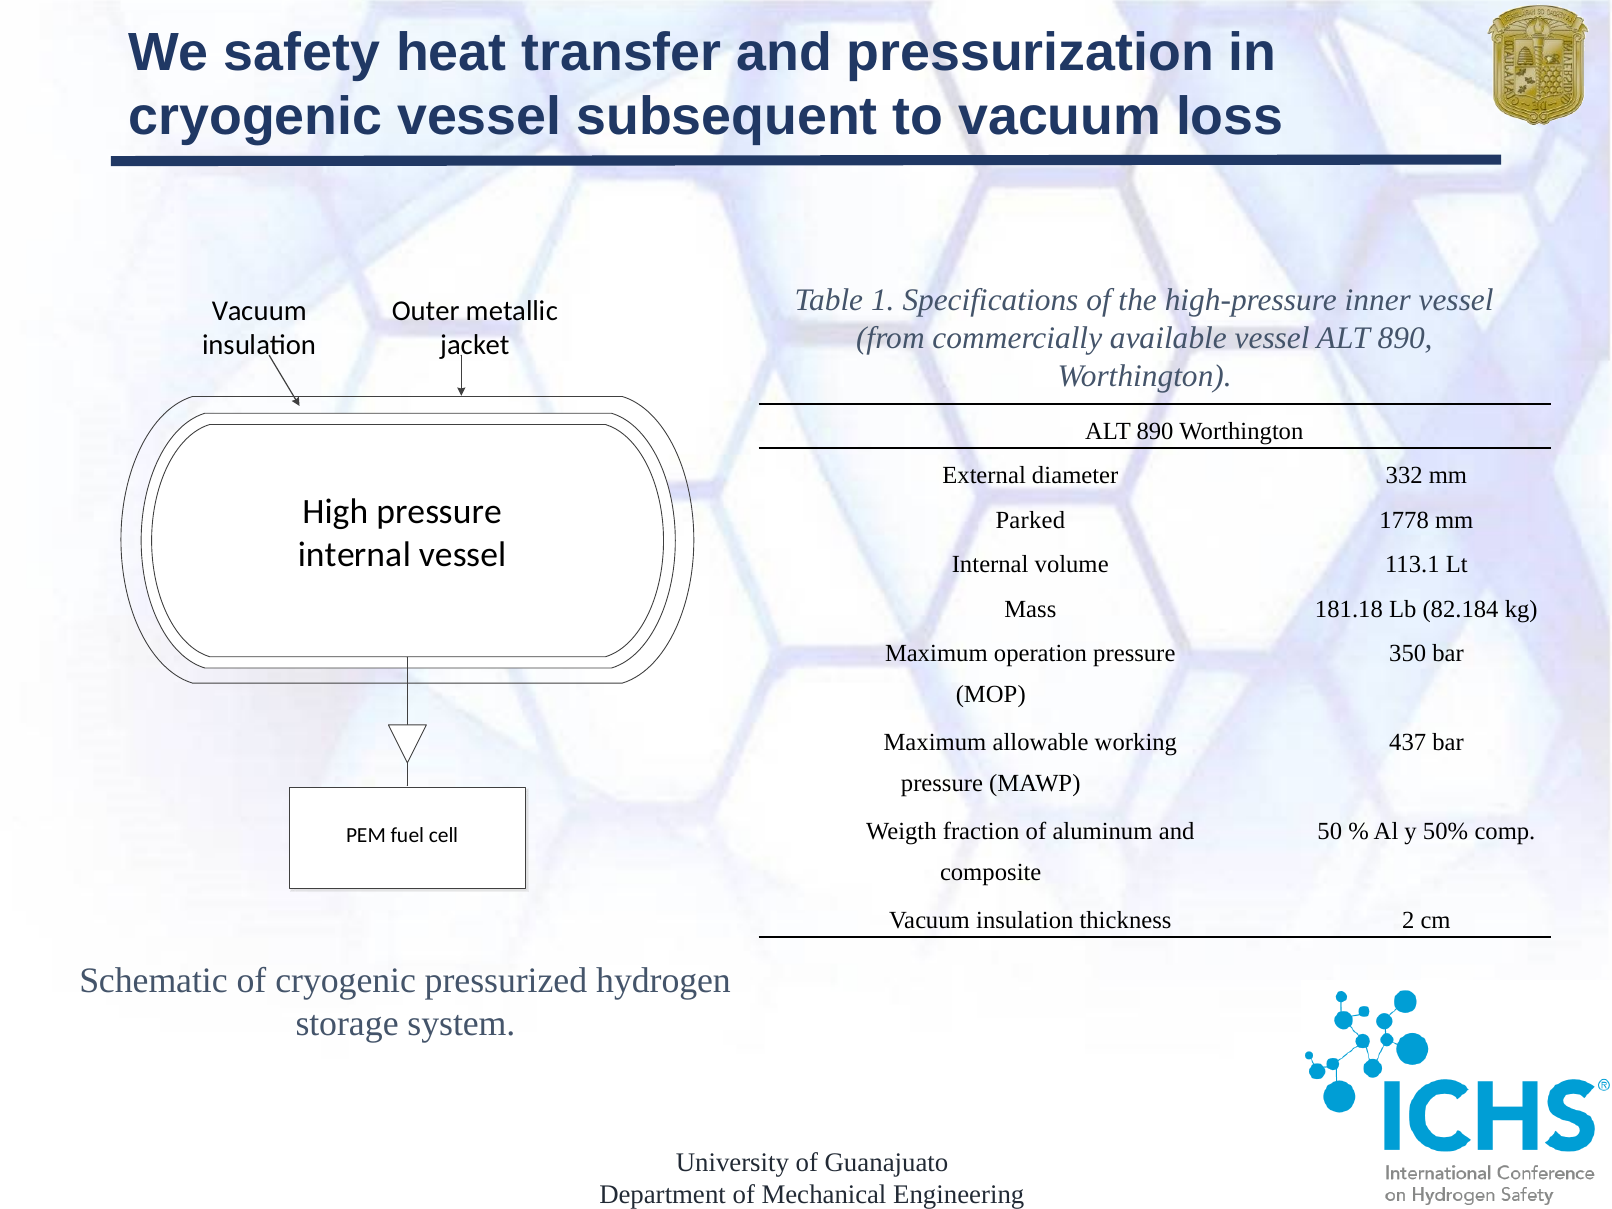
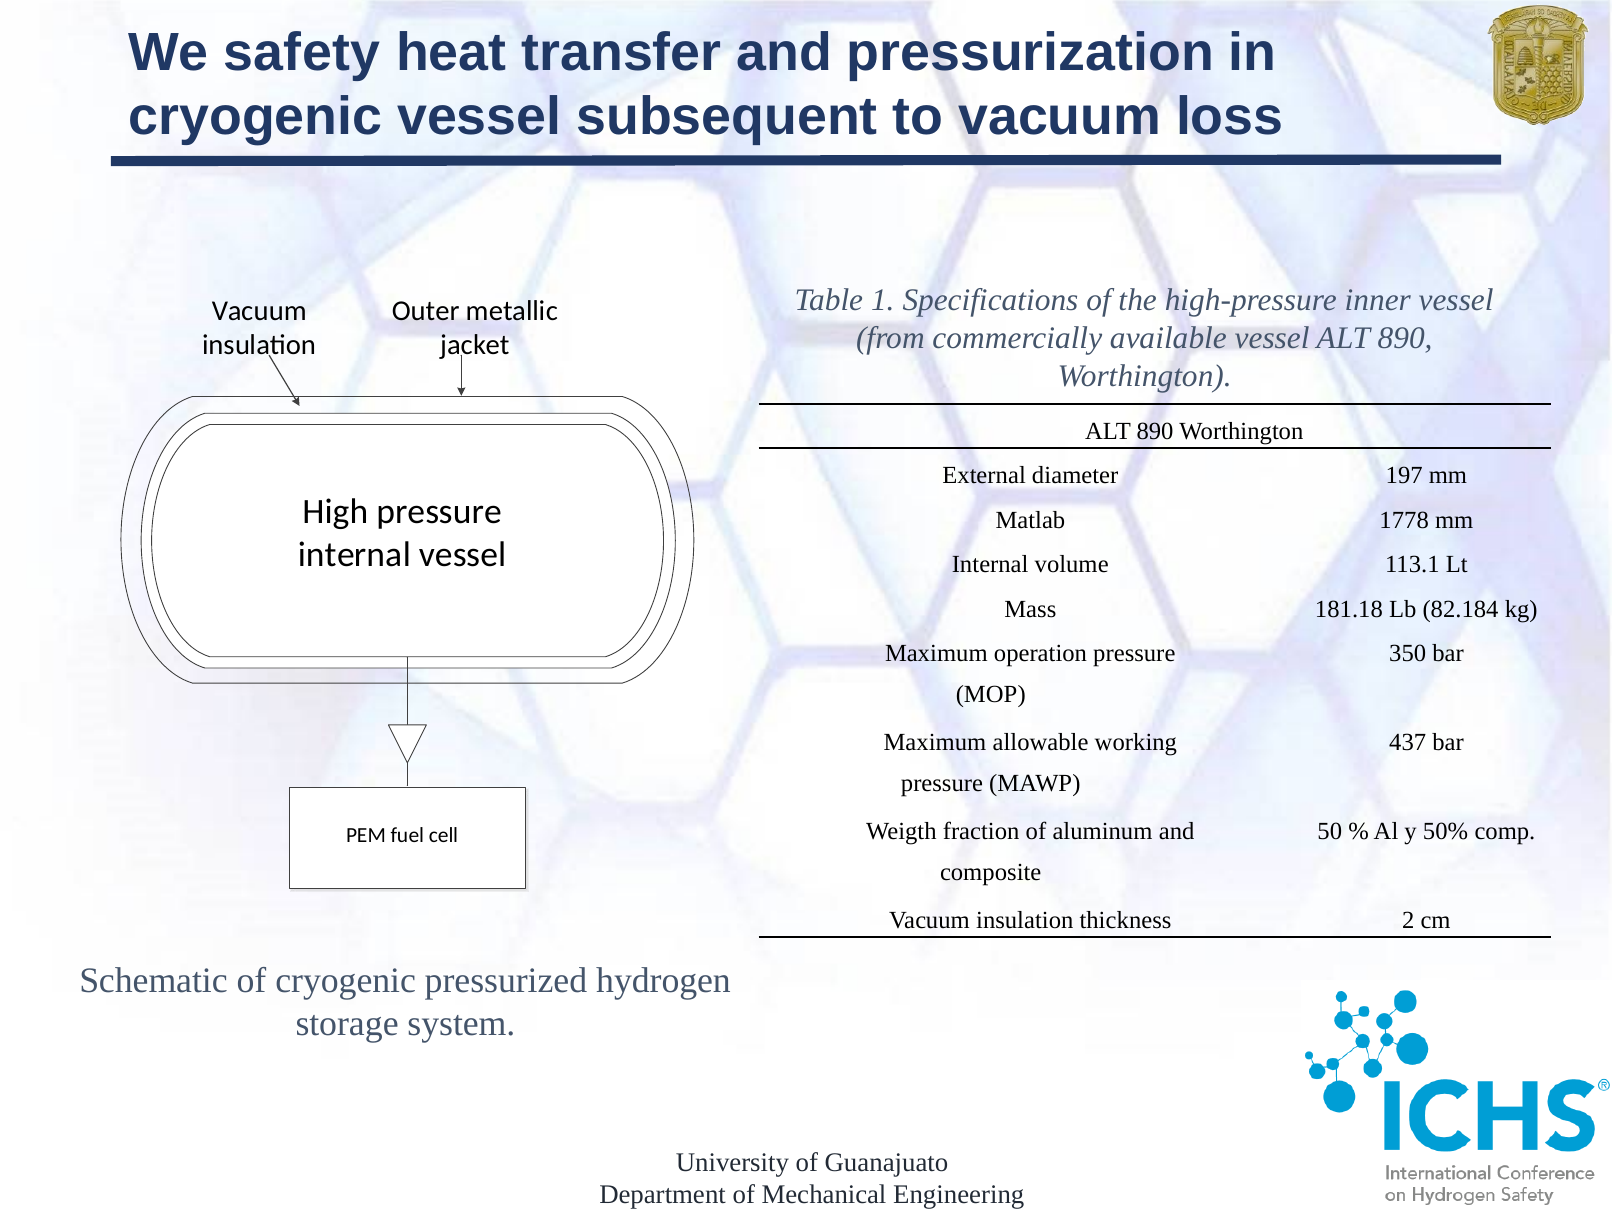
332: 332 -> 197
Parked: Parked -> Matlab
